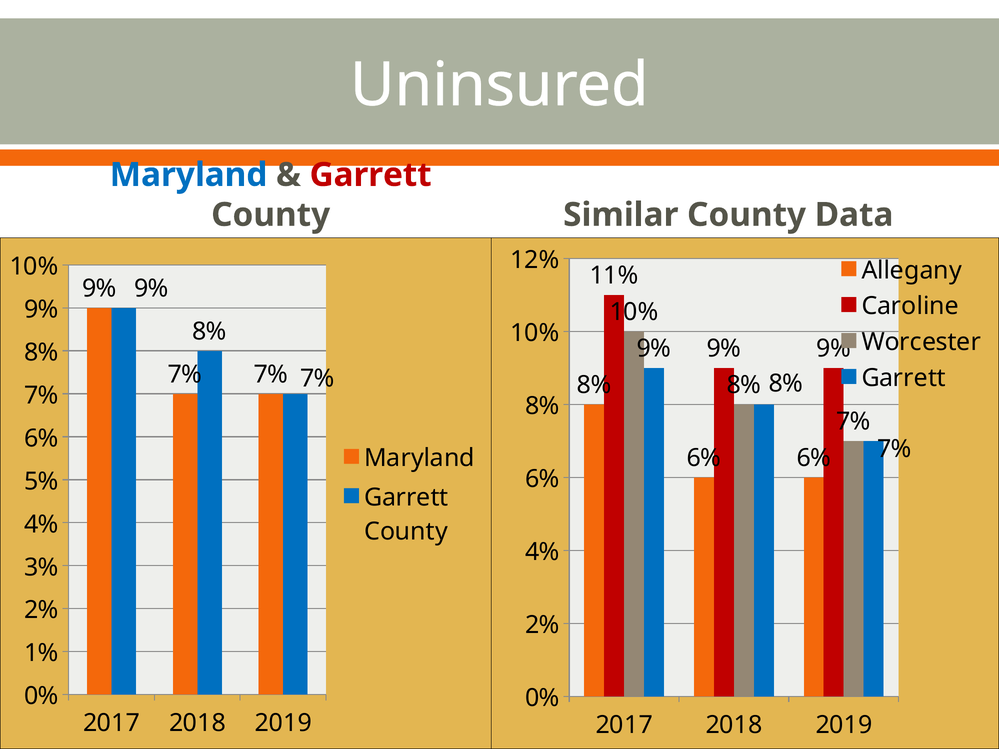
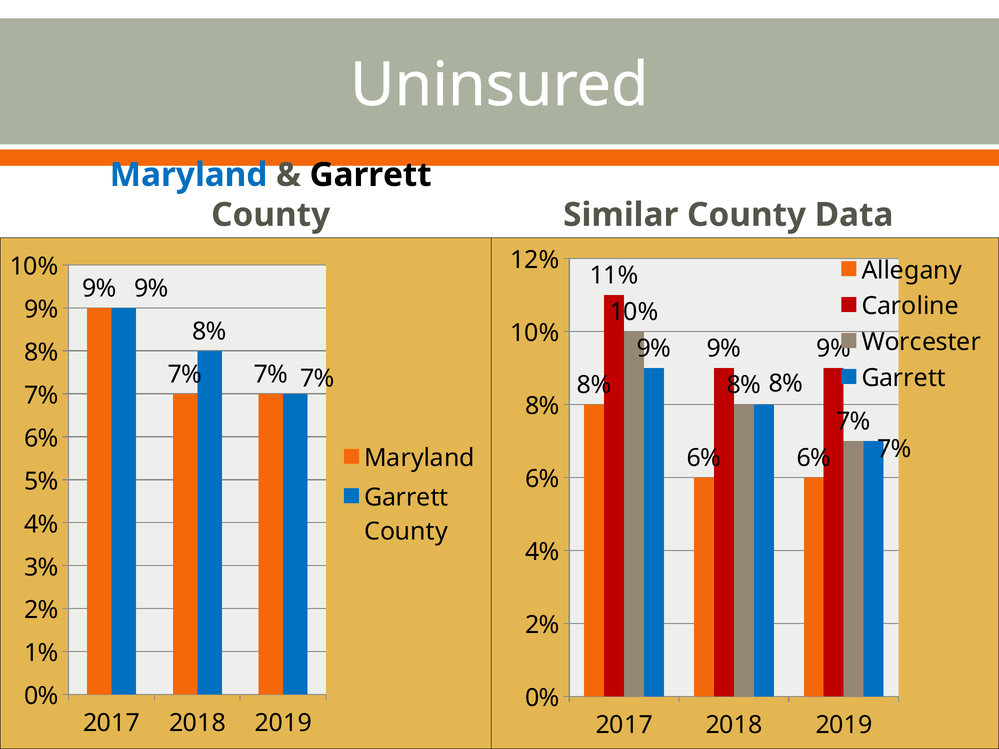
Garrett at (371, 175) colour: red -> black
